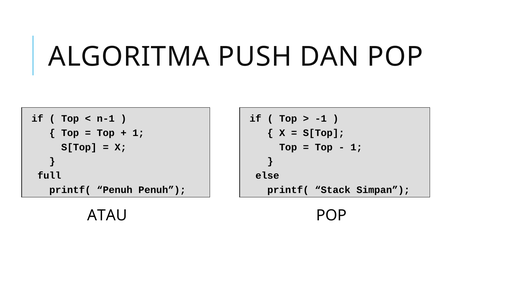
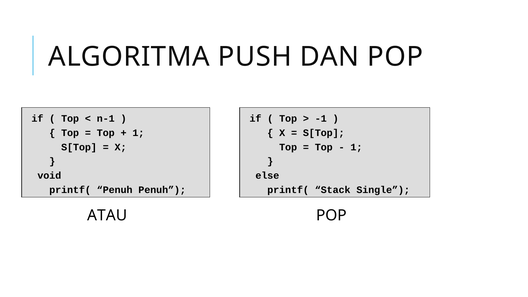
full: full -> void
Simpan: Simpan -> Single
